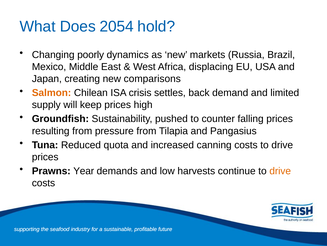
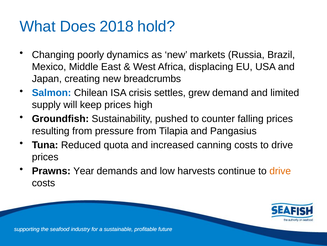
2054: 2054 -> 2018
comparisons: comparisons -> breadcrumbs
Salmon colour: orange -> blue
back: back -> grew
